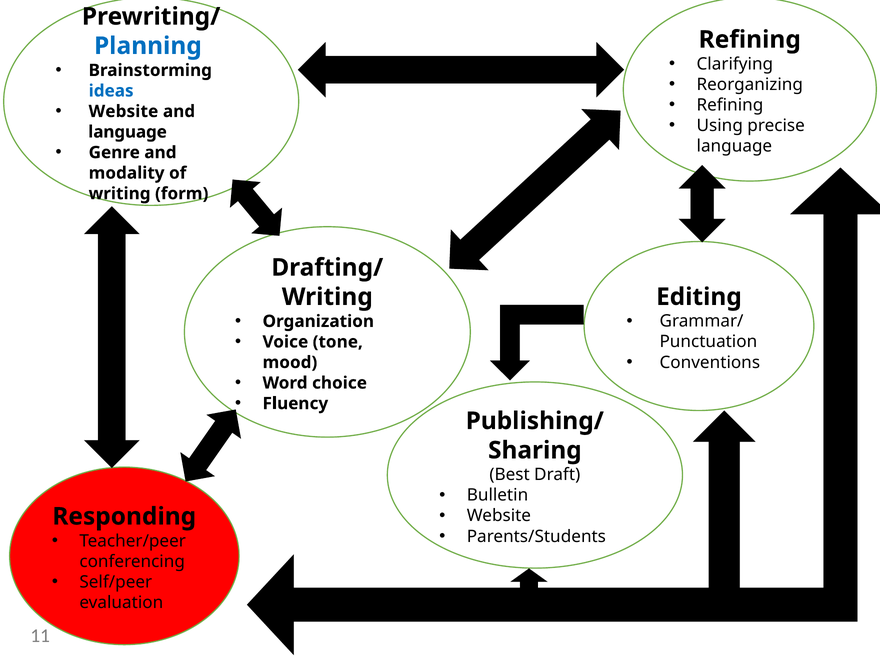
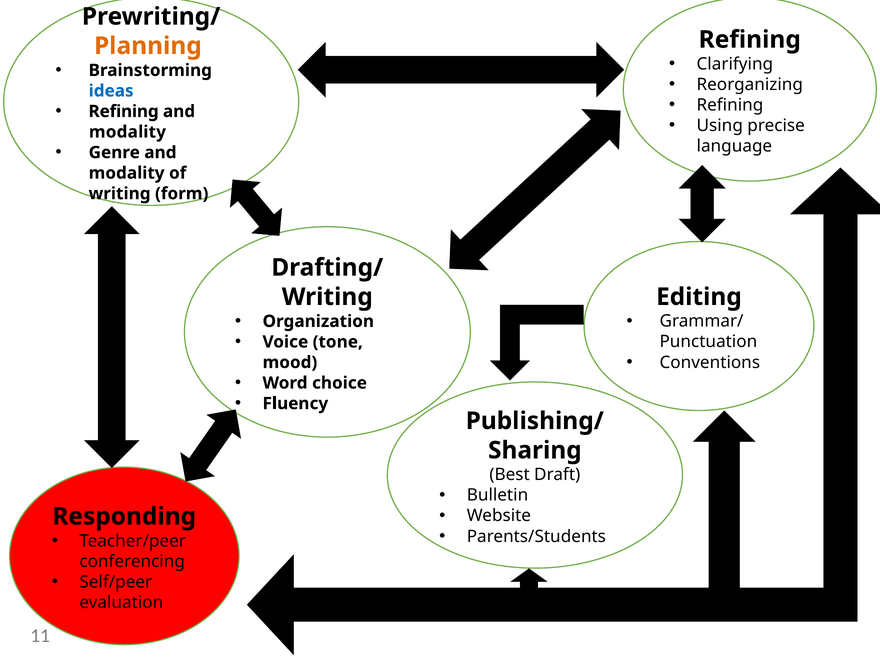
Planning colour: blue -> orange
Website at (123, 111): Website -> Refining
language at (128, 132): language -> modality
